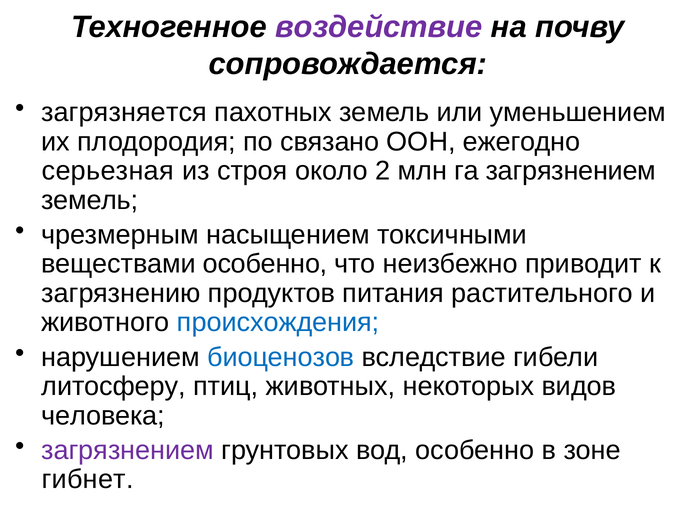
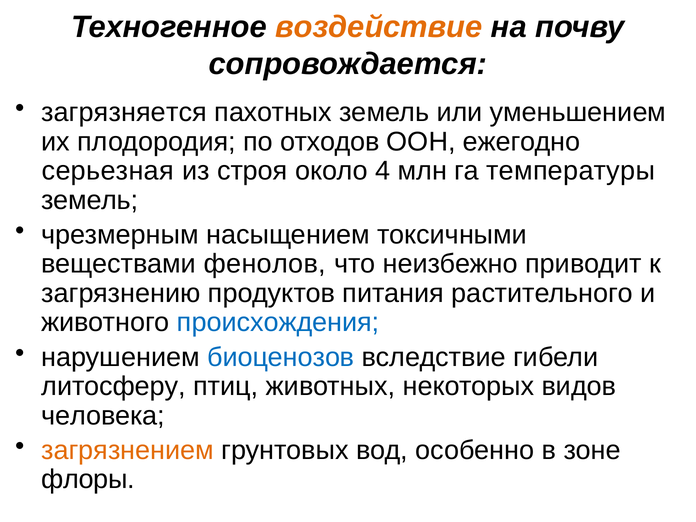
воздействие colour: purple -> orange
связано: связано -> отходов
2: 2 -> 4
га загрязнением: загрязнением -> температуры
веществами особенно: особенно -> фенолов
загрязнением at (128, 450) colour: purple -> orange
гибнет: гибнет -> флоры
